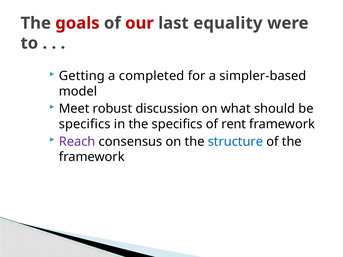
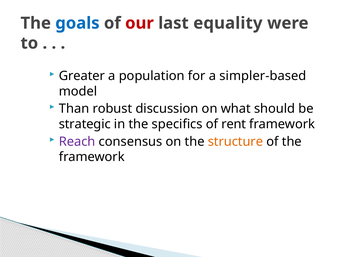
goals colour: red -> blue
Getting: Getting -> Greater
completed: completed -> population
Meet: Meet -> Than
specifics at (85, 124): specifics -> strategic
structure colour: blue -> orange
